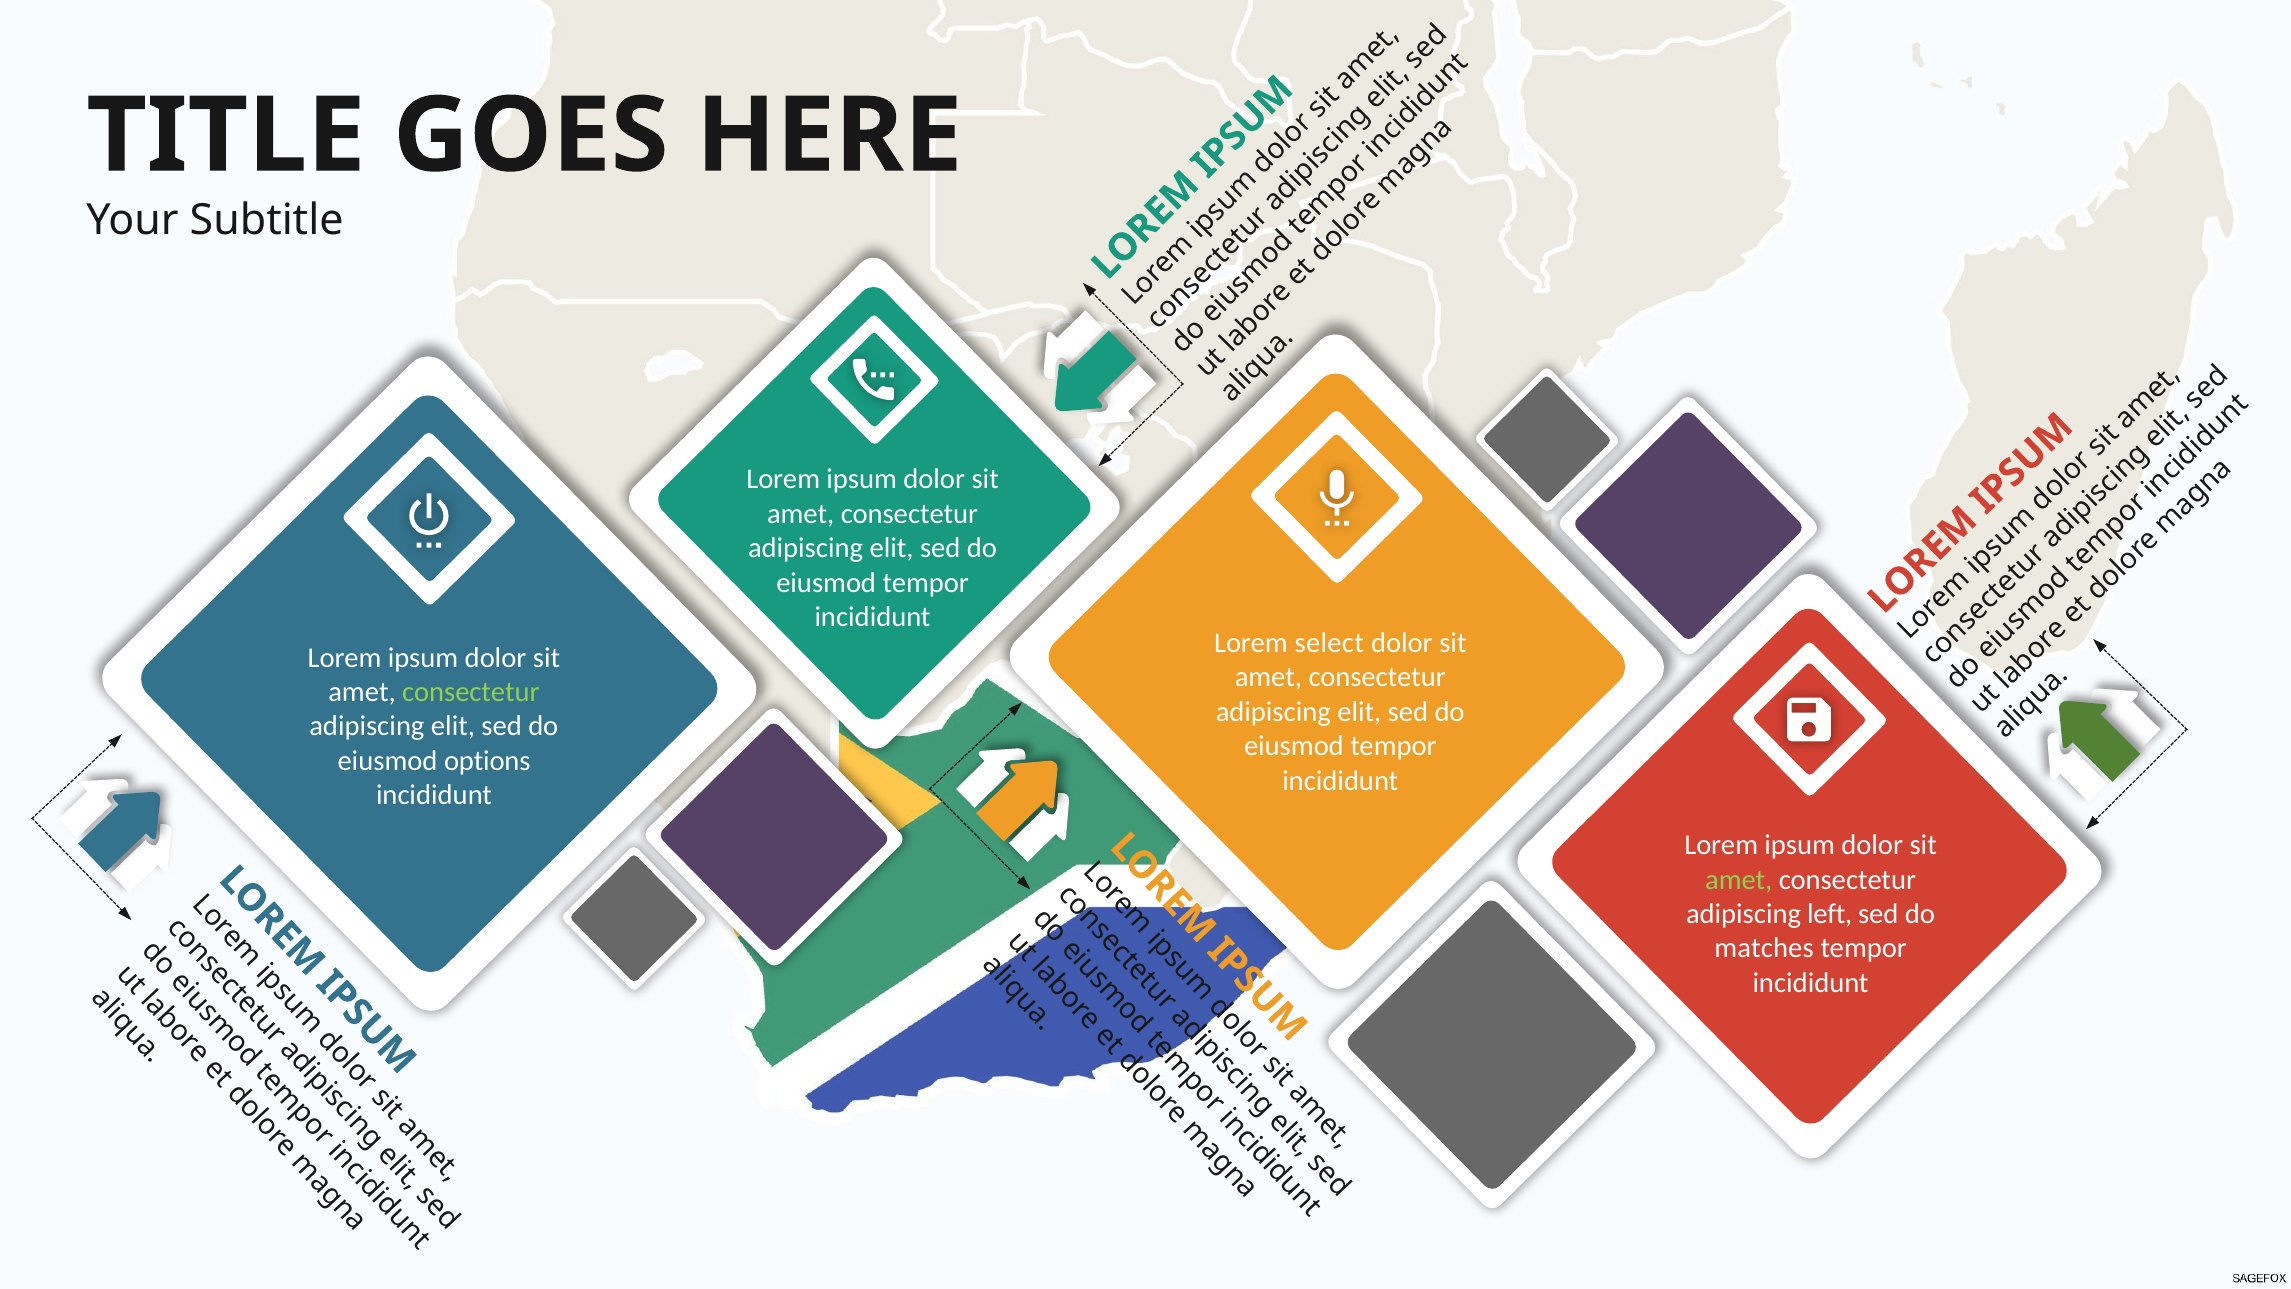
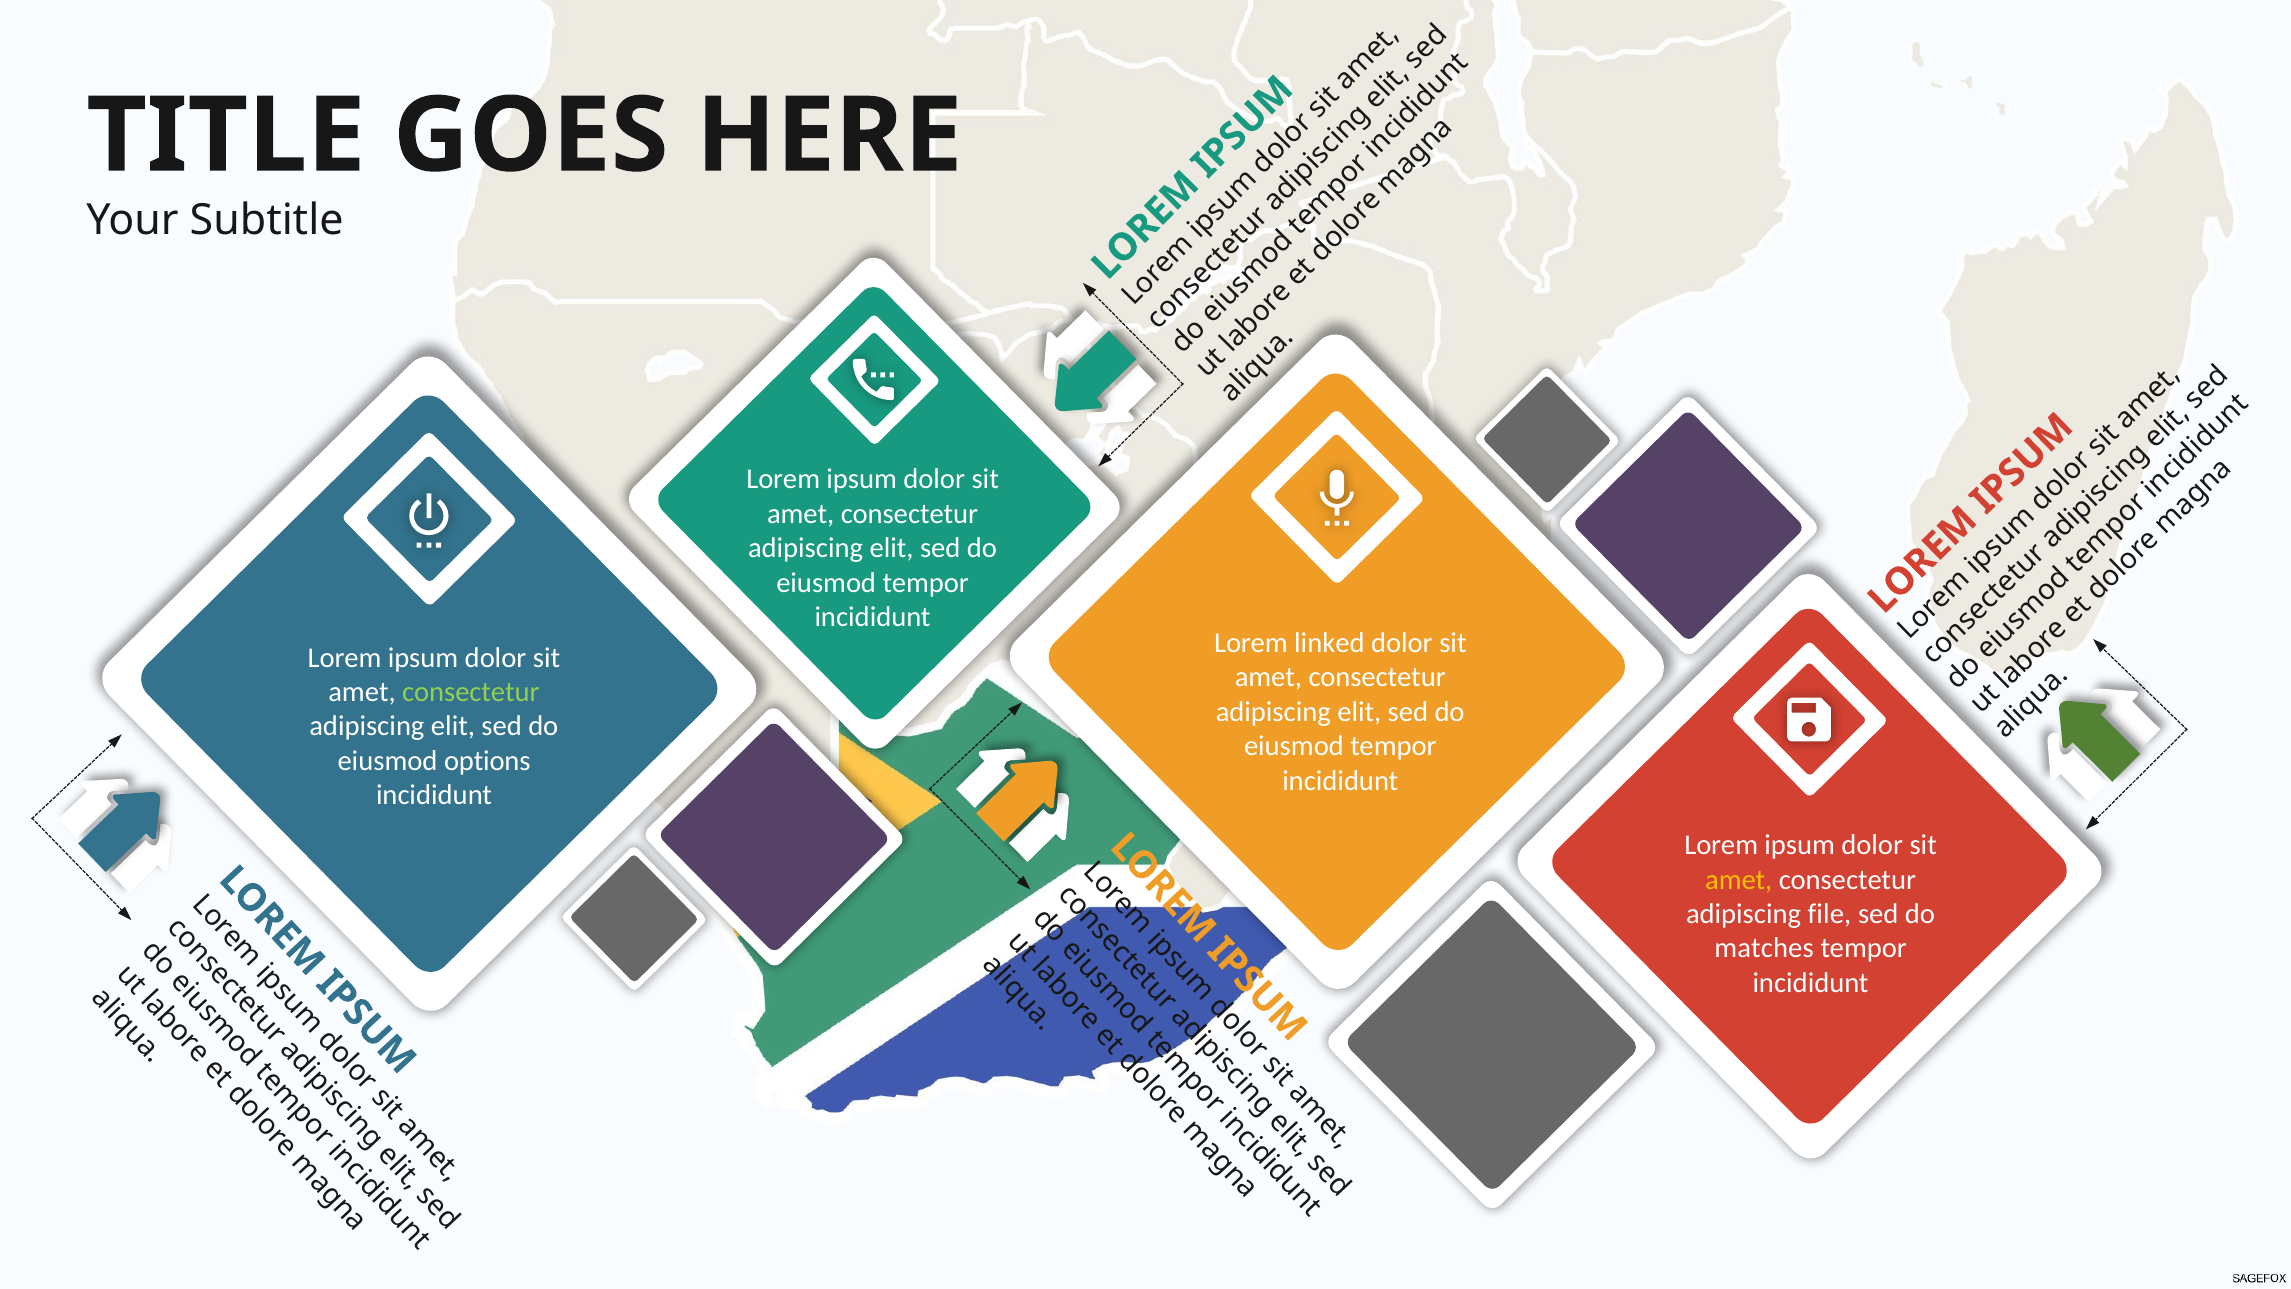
select: select -> linked
amet at (1739, 880) colour: light green -> yellow
left: left -> file
